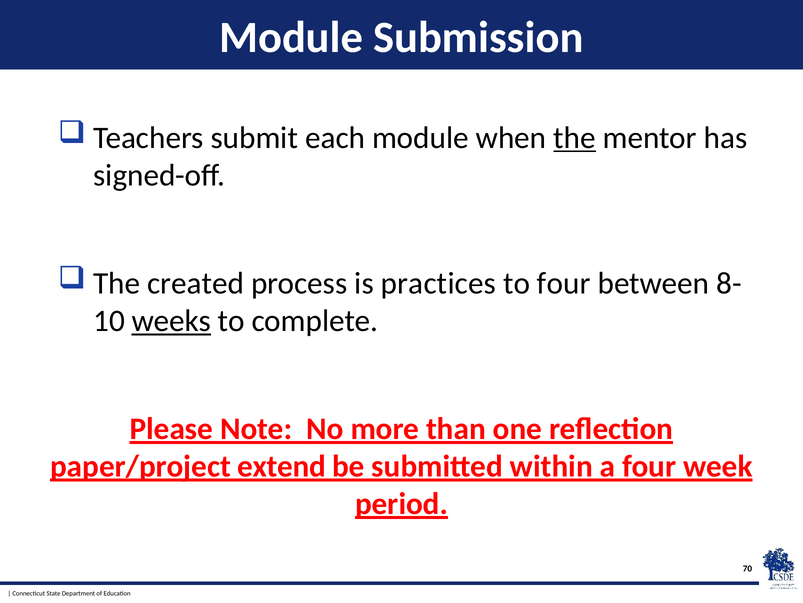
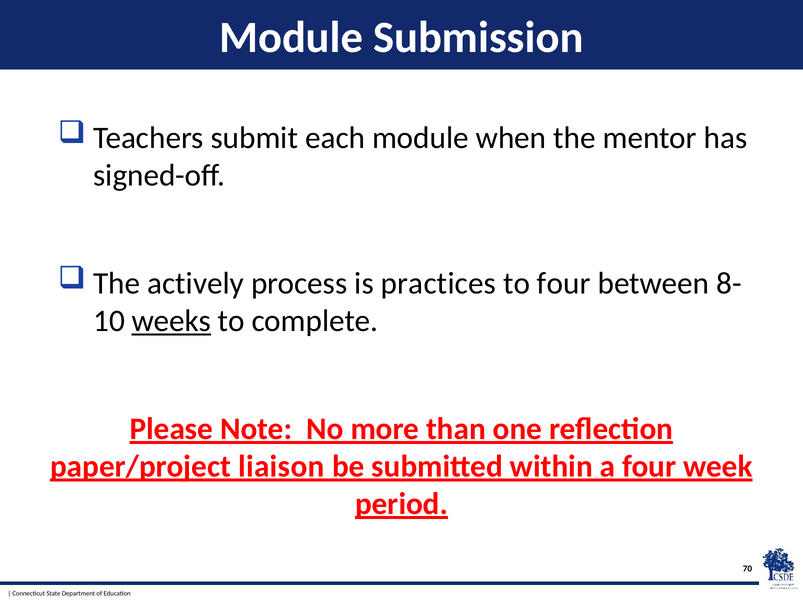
the at (575, 138) underline: present -> none
created: created -> actively
extend: extend -> liaison
